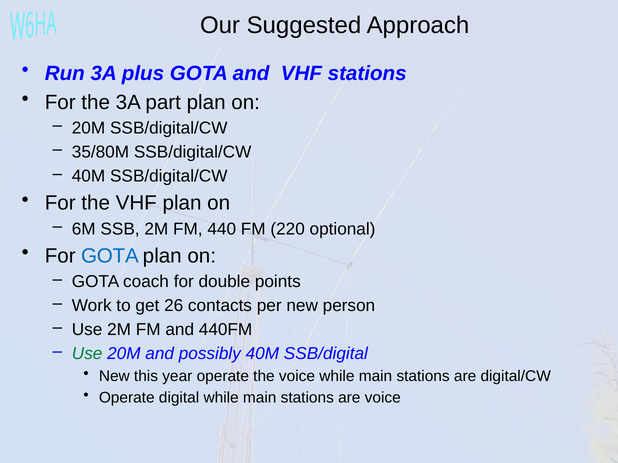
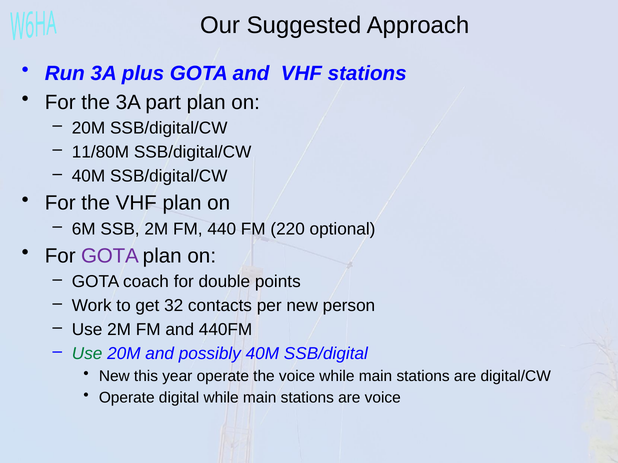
35/80M: 35/80M -> 11/80M
GOTA at (110, 256) colour: blue -> purple
26: 26 -> 32
